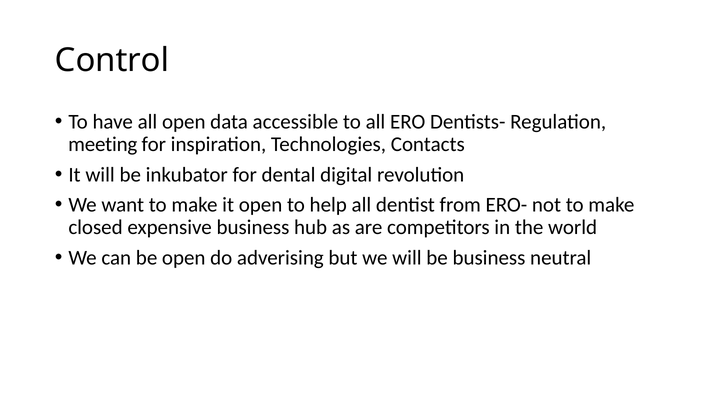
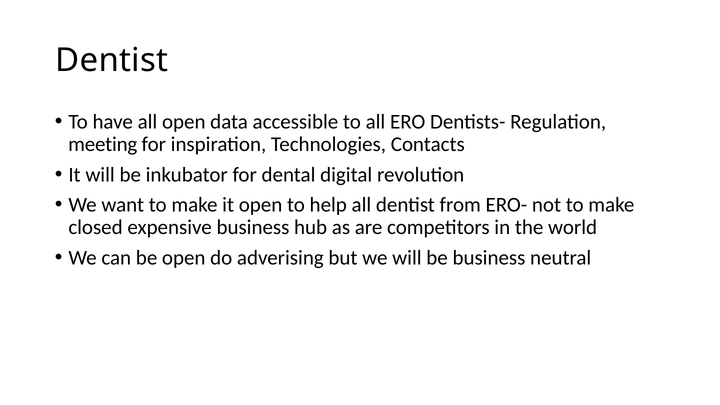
Control at (112, 60): Control -> Dentist
